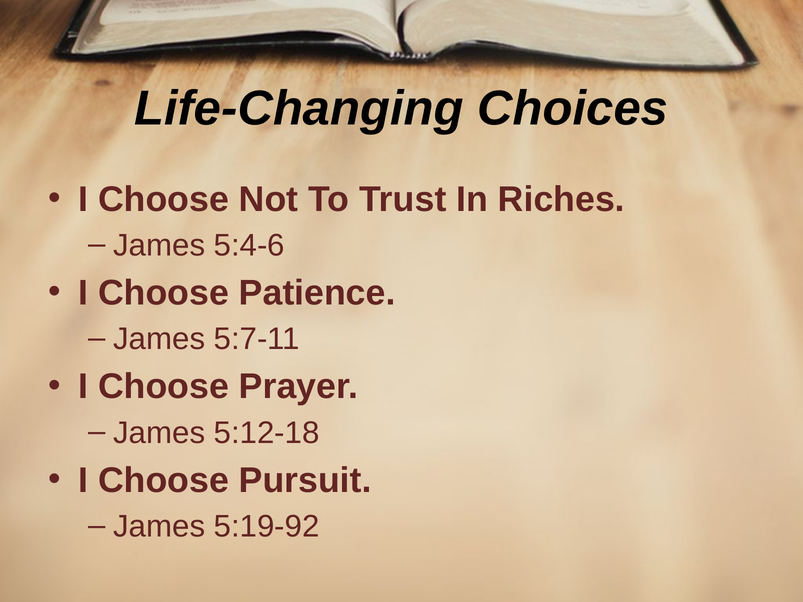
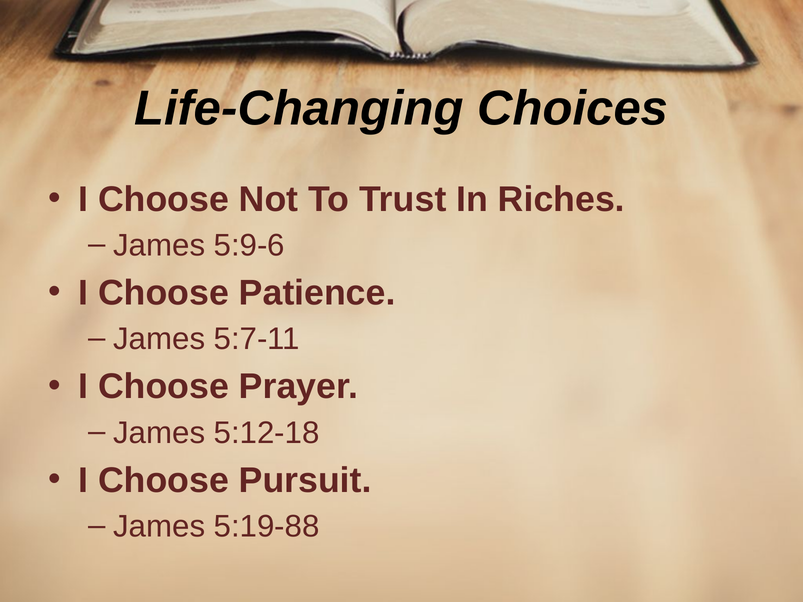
5:4-6: 5:4-6 -> 5:9-6
5:19-92: 5:19-92 -> 5:19-88
